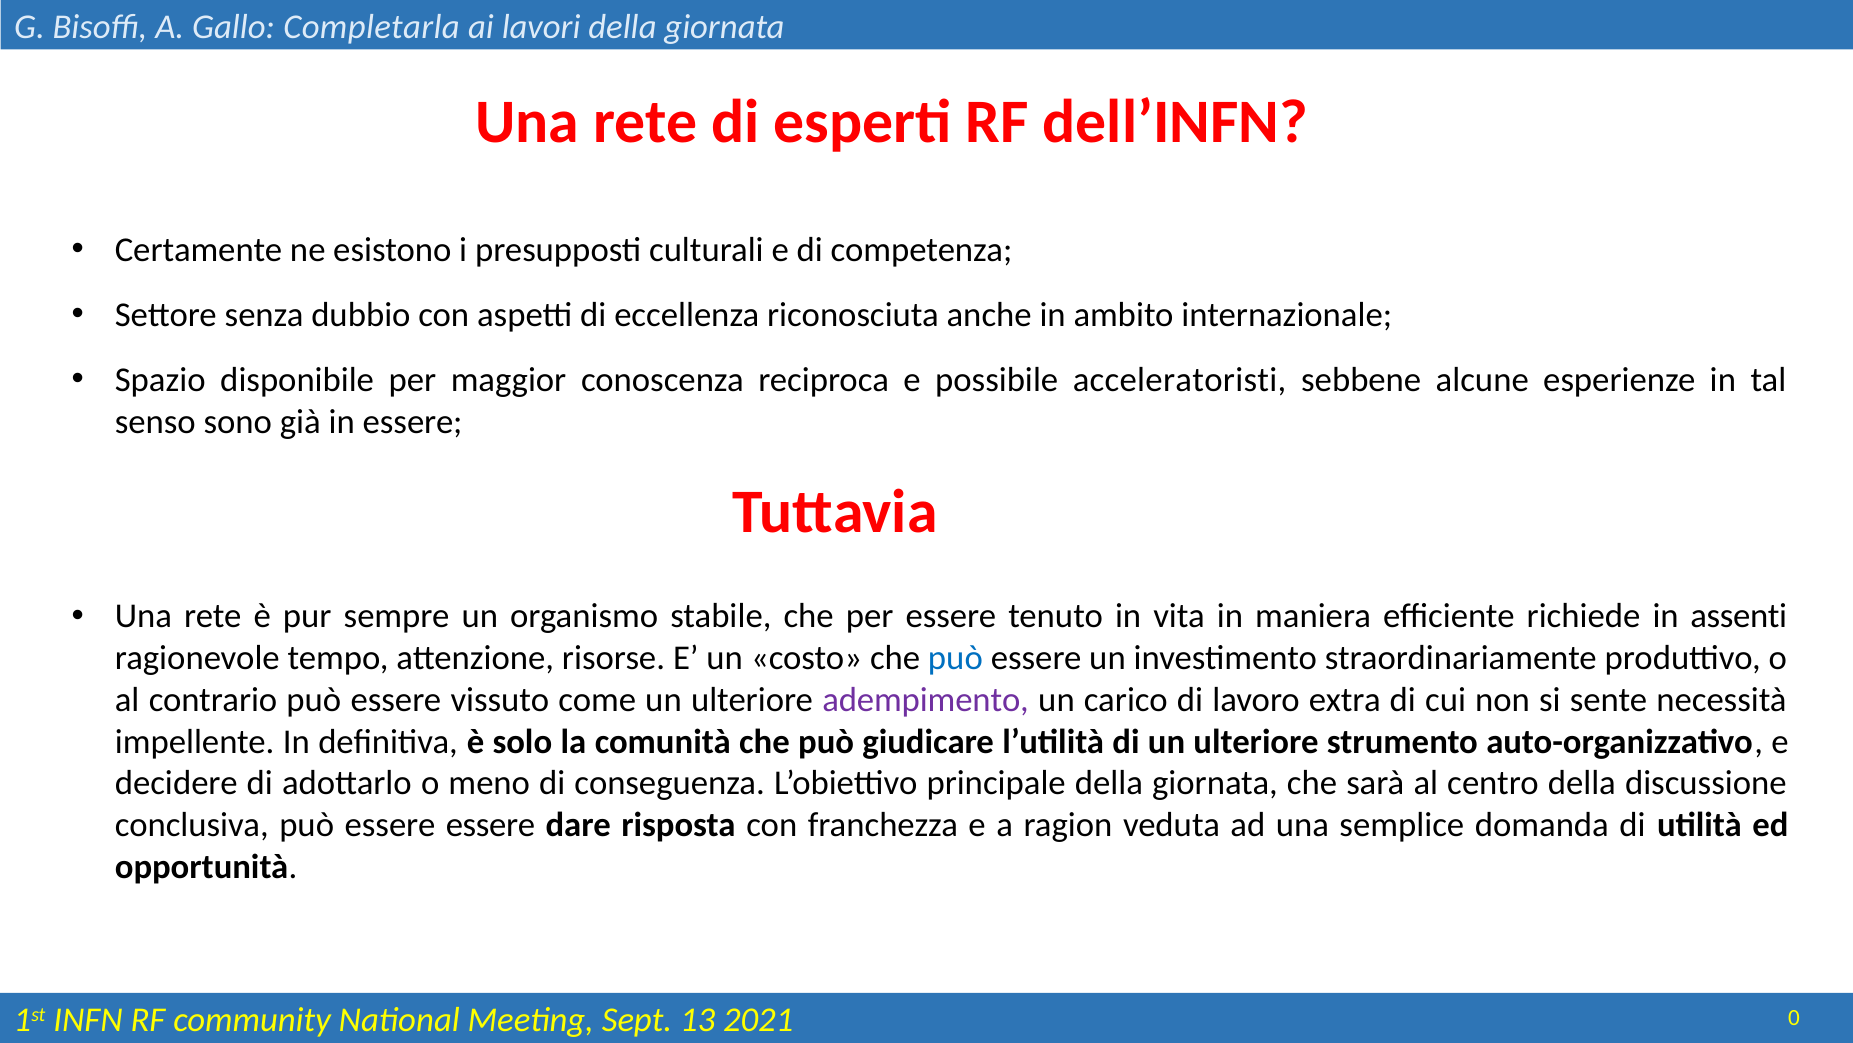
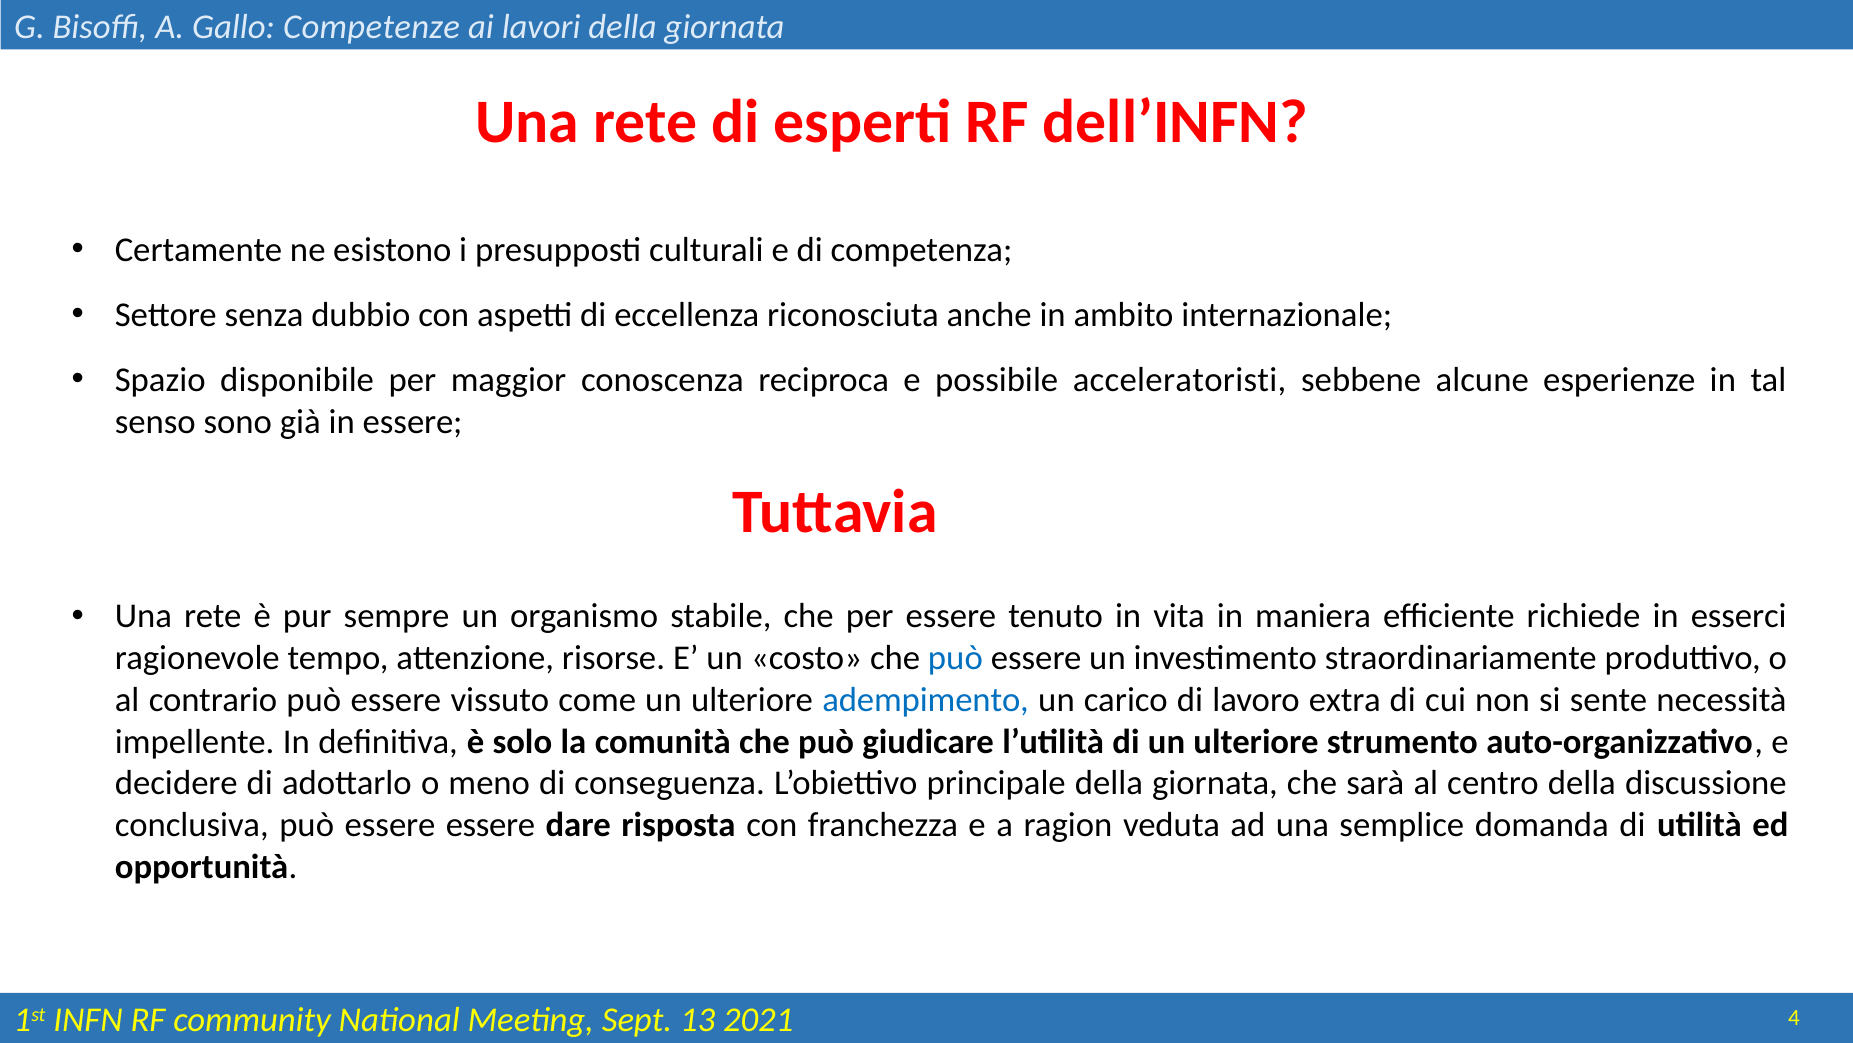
Completarla: Completarla -> Competenze
assenti: assenti -> esserci
adempimento colour: purple -> blue
0: 0 -> 4
